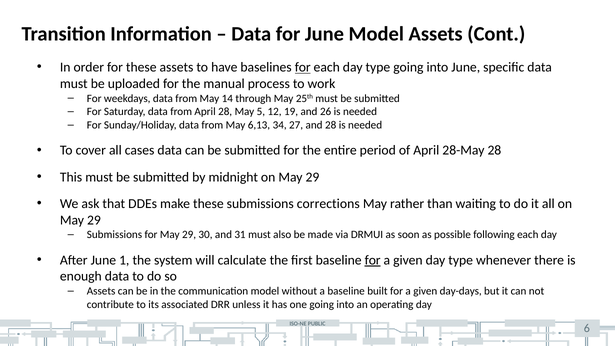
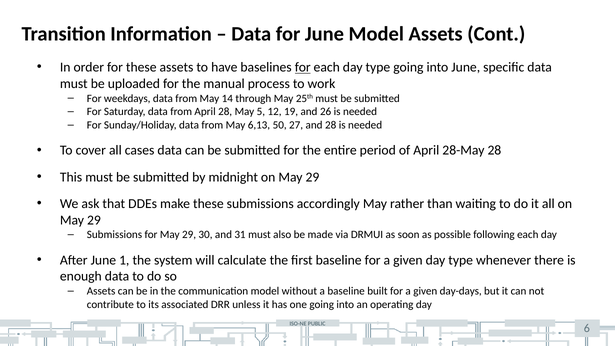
34: 34 -> 50
corrections: corrections -> accordingly
for at (373, 260) underline: present -> none
